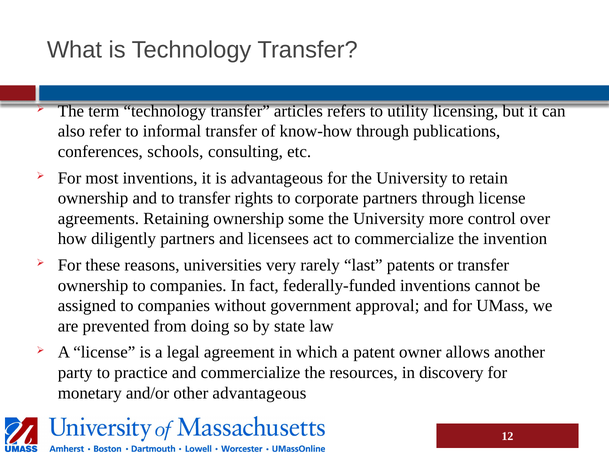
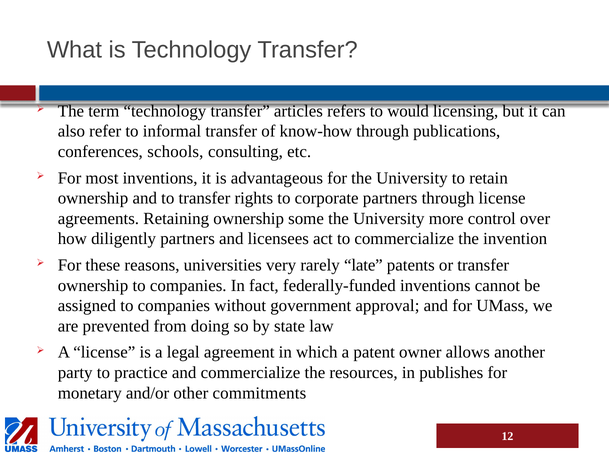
utility: utility -> would
last: last -> late
discovery: discovery -> publishes
other advantageous: advantageous -> commitments
